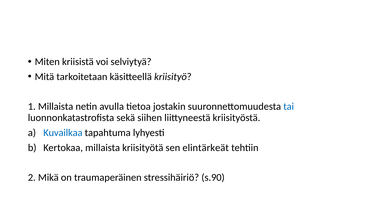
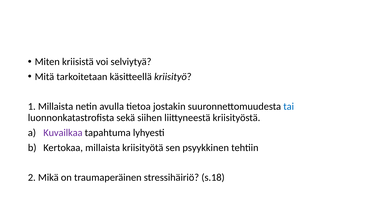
Kuvailkaa colour: blue -> purple
elintärkeät: elintärkeät -> psyykkinen
s.90: s.90 -> s.18
